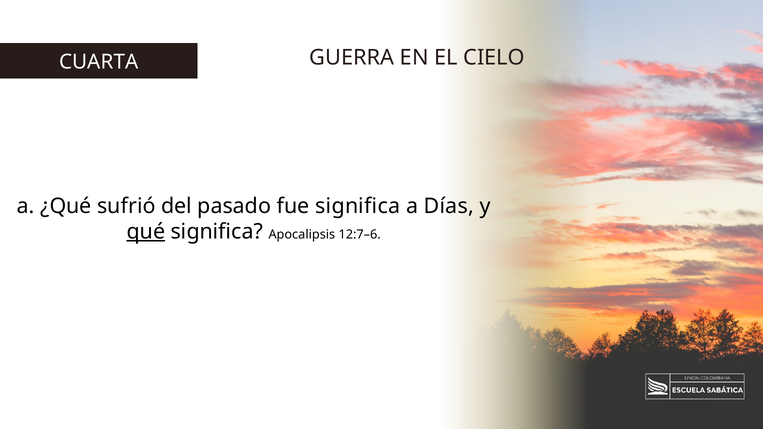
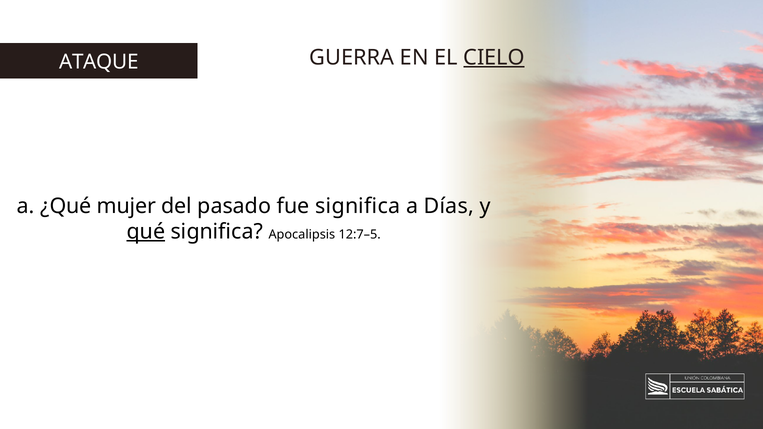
CIELO underline: none -> present
CUARTA: CUARTA -> ATAQUE
sufrió: sufrió -> mujer
12:7–6: 12:7–6 -> 12:7–5
